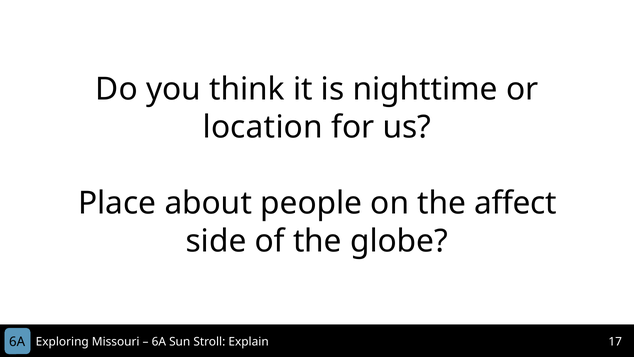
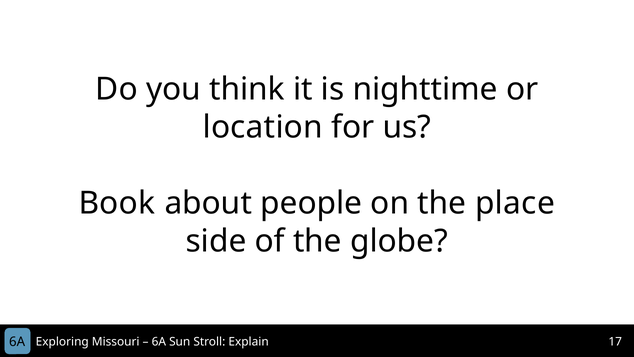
Place: Place -> Book
affect: affect -> place
